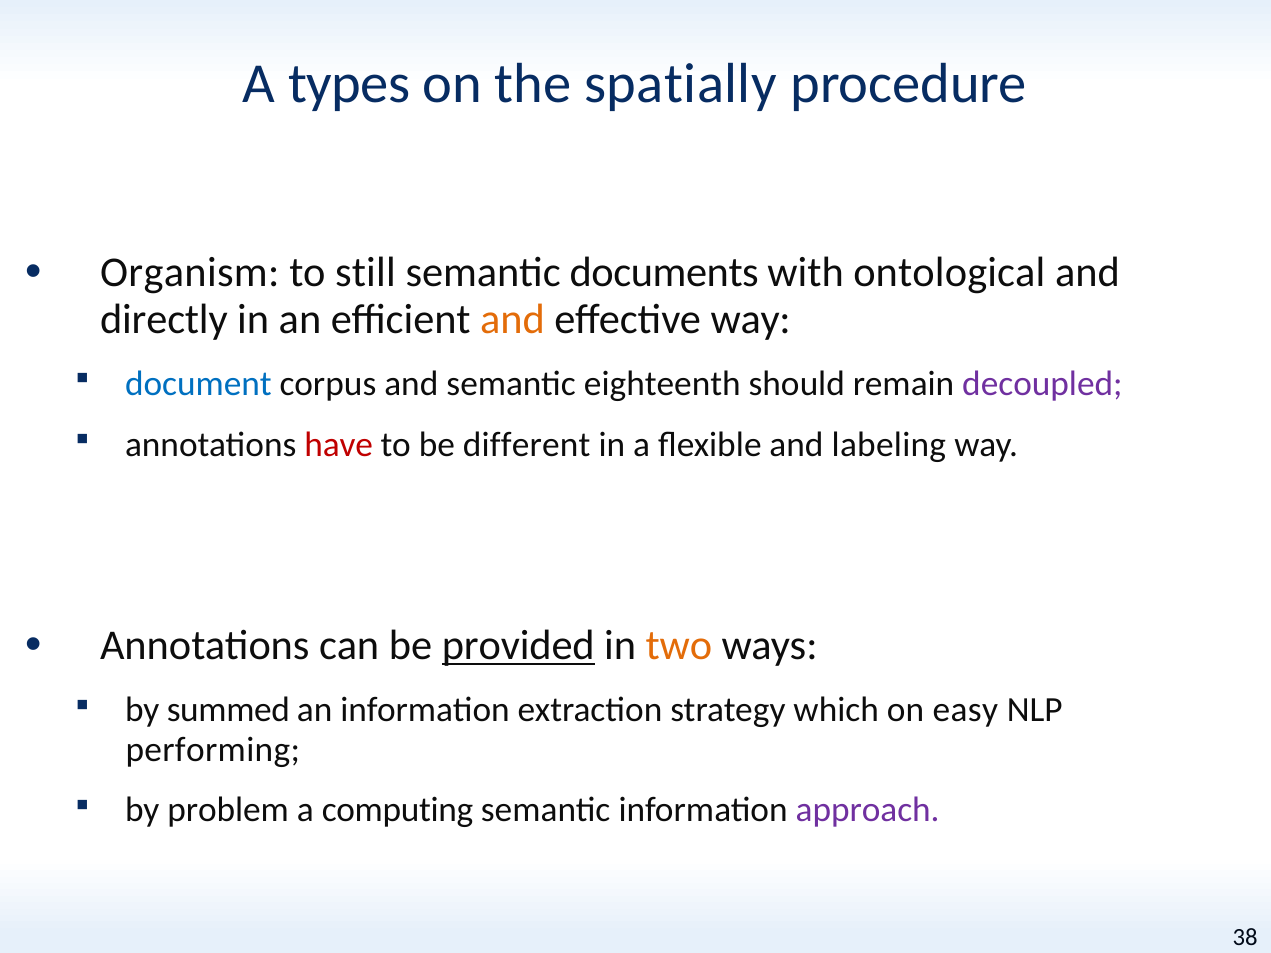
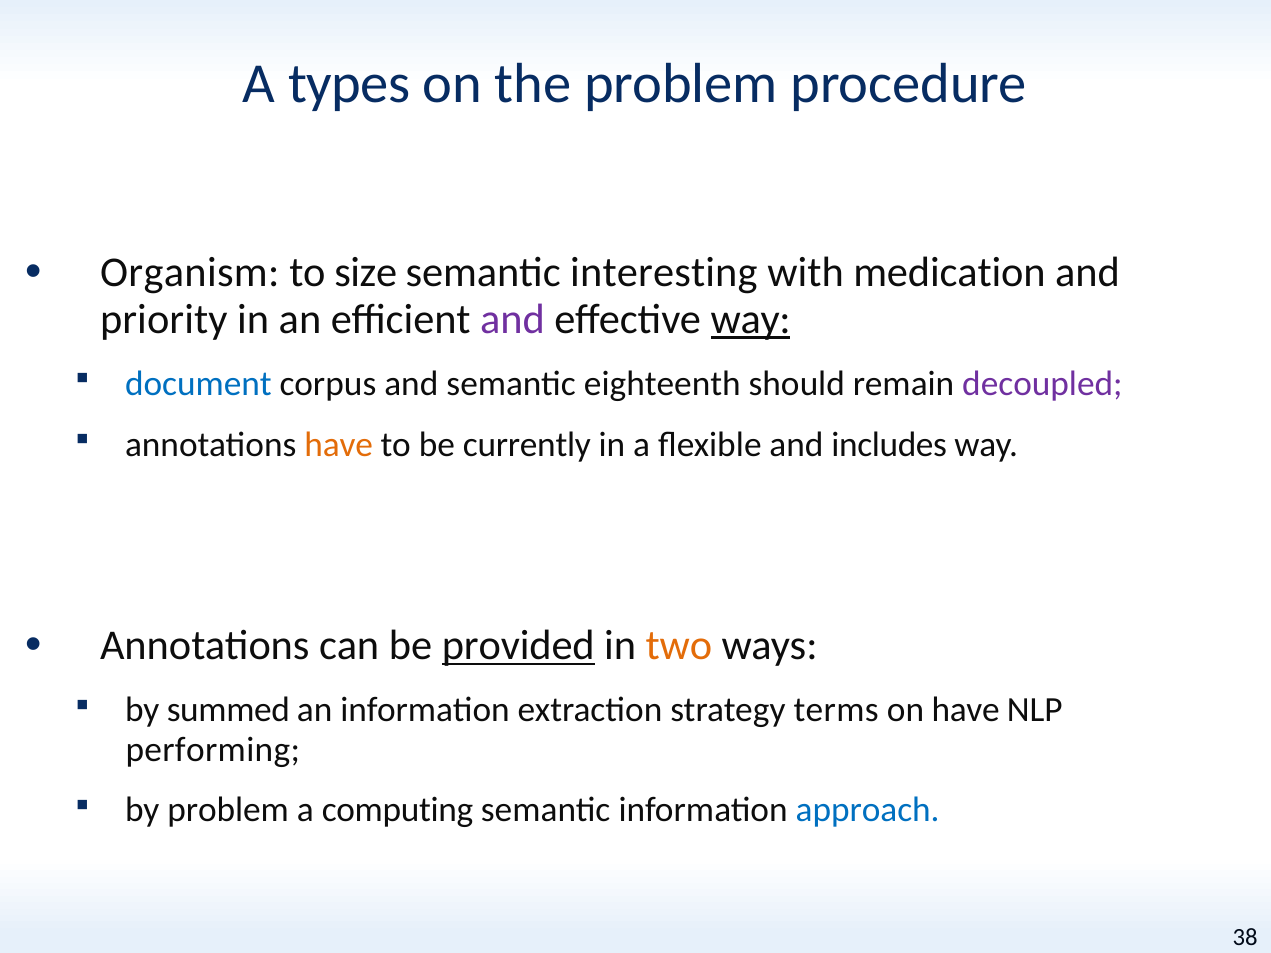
the spatially: spatially -> problem
still: still -> size
documents: documents -> interesting
ontological: ontological -> medication
directly: directly -> priority
and at (513, 319) colour: orange -> purple
way at (751, 319) underline: none -> present
have at (339, 445) colour: red -> orange
different: different -> currently
labeling: labeling -> includes
which: which -> terms
on easy: easy -> have
approach colour: purple -> blue
